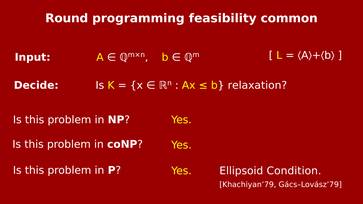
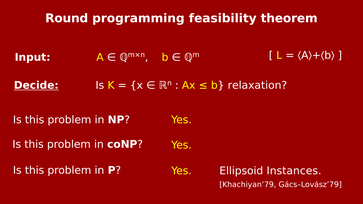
common: common -> theorem
Decide underline: none -> present
Condition: Condition -> Instances
